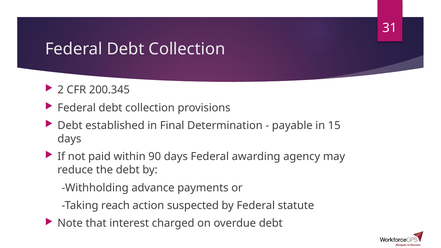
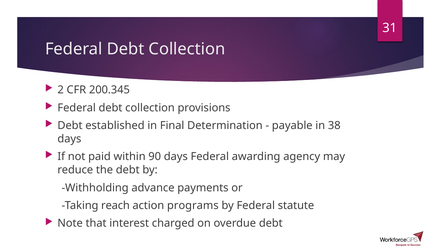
15: 15 -> 38
suspected: suspected -> programs
